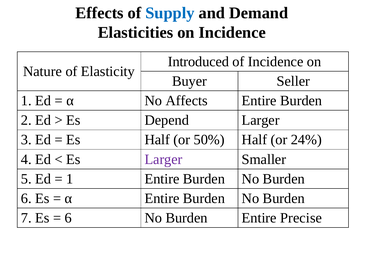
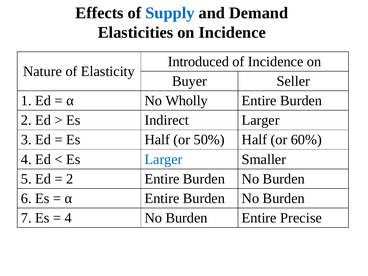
Affects: Affects -> Wholly
Depend: Depend -> Indirect
24%: 24% -> 60%
Larger at (163, 159) colour: purple -> blue
1 at (70, 179): 1 -> 2
6 at (68, 218): 6 -> 4
